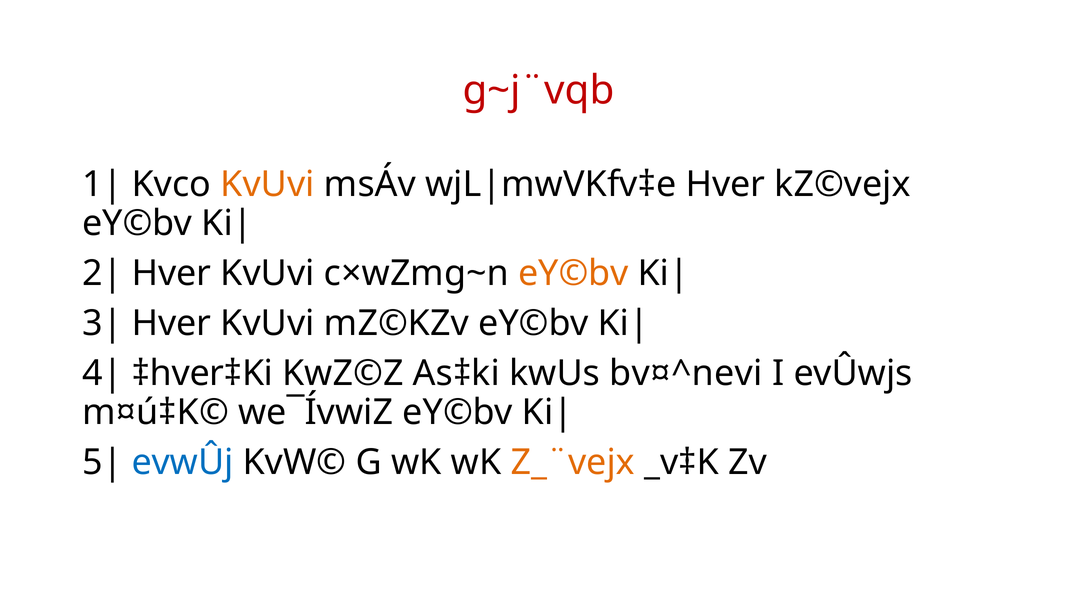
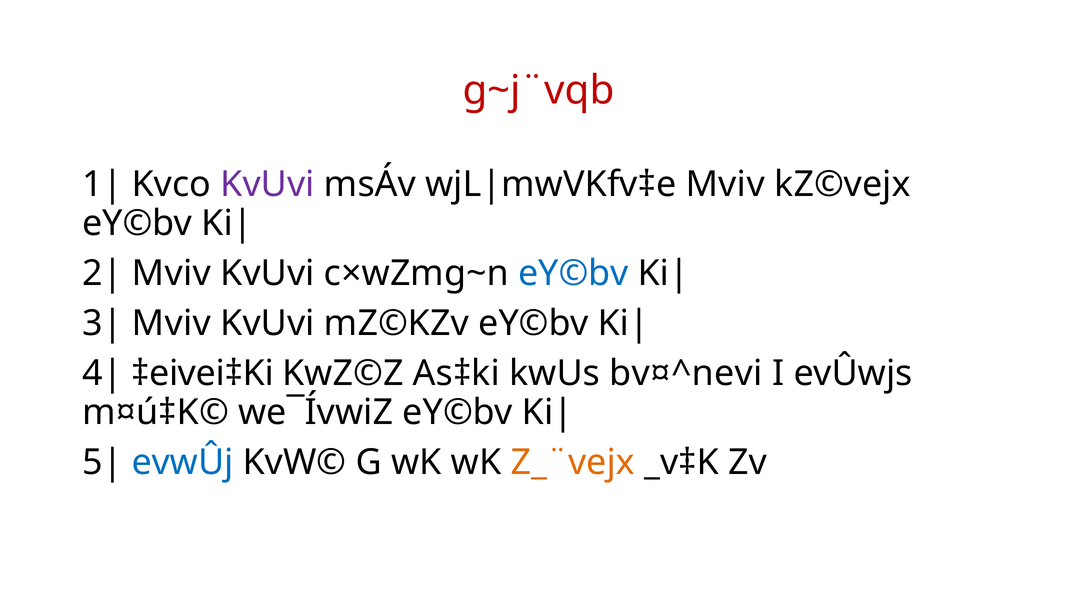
KvUvi at (268, 184) colour: orange -> purple
Hver at (725, 184): Hver -> Mviv
Hver at (171, 273): Hver -> Mviv
eY©bv at (573, 273) colour: orange -> blue
Hver at (171, 323): Hver -> Mviv
‡hver‡Ki: ‡hver‡Ki -> ‡eivei‡Ki
